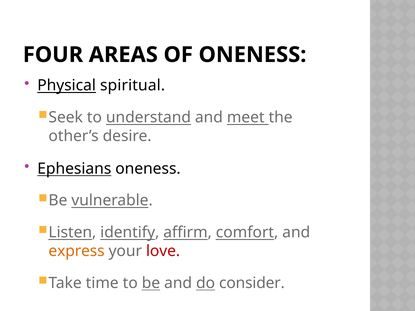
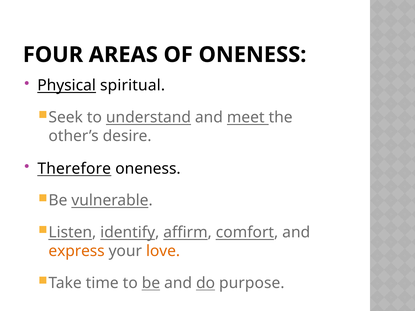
Ephesians: Ephesians -> Therefore
love colour: red -> orange
consider: consider -> purpose
